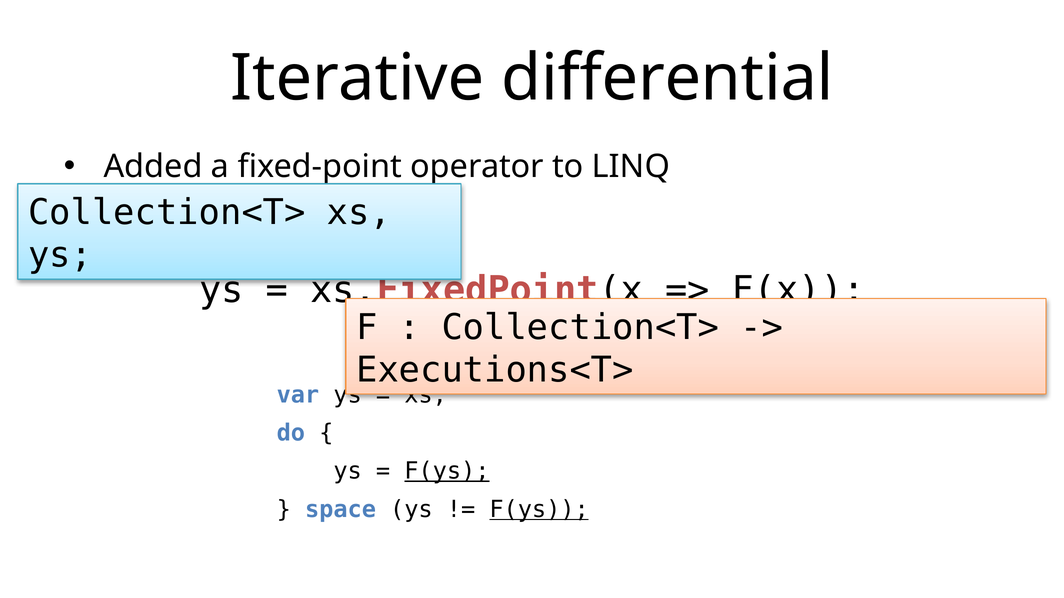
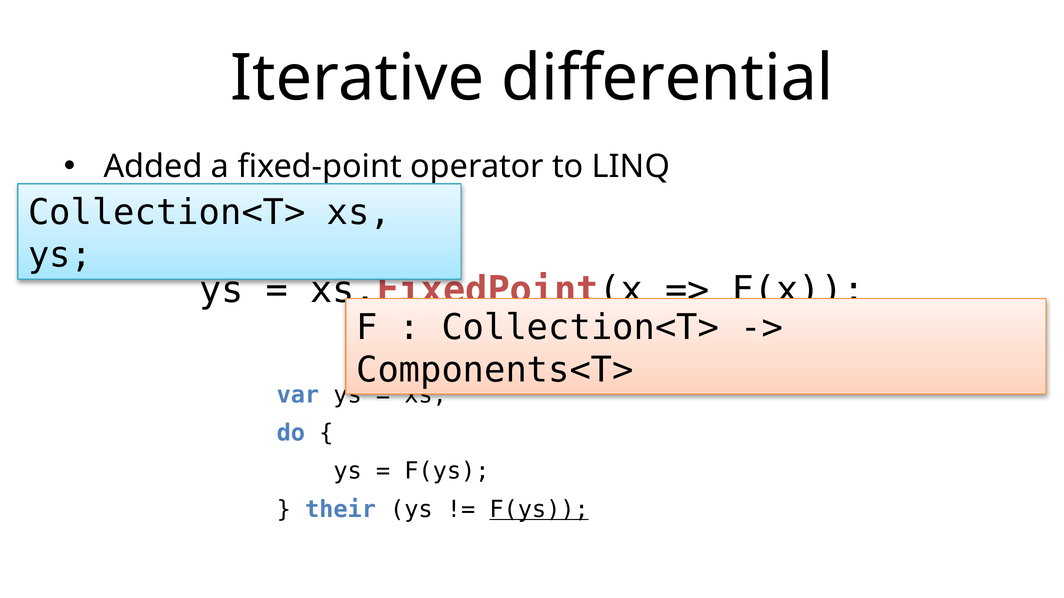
Executions<T>: Executions<T> -> Components<T>
F(ys at (447, 472) underline: present -> none
space: space -> their
